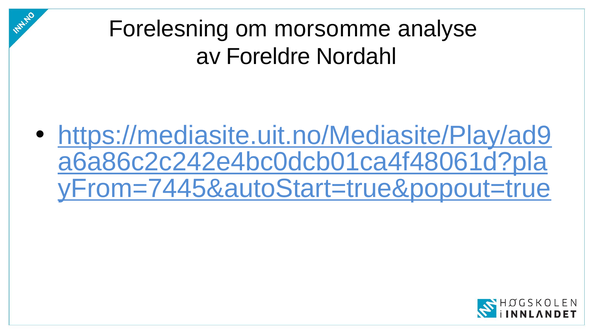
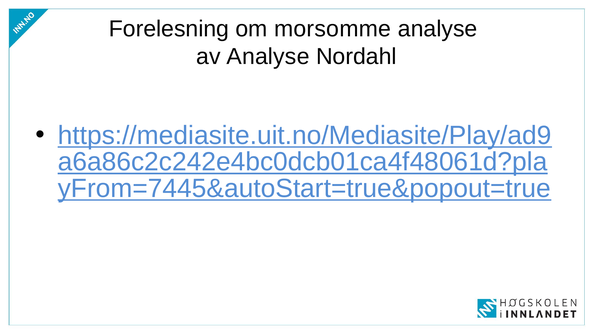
av Foreldre: Foreldre -> Analyse
